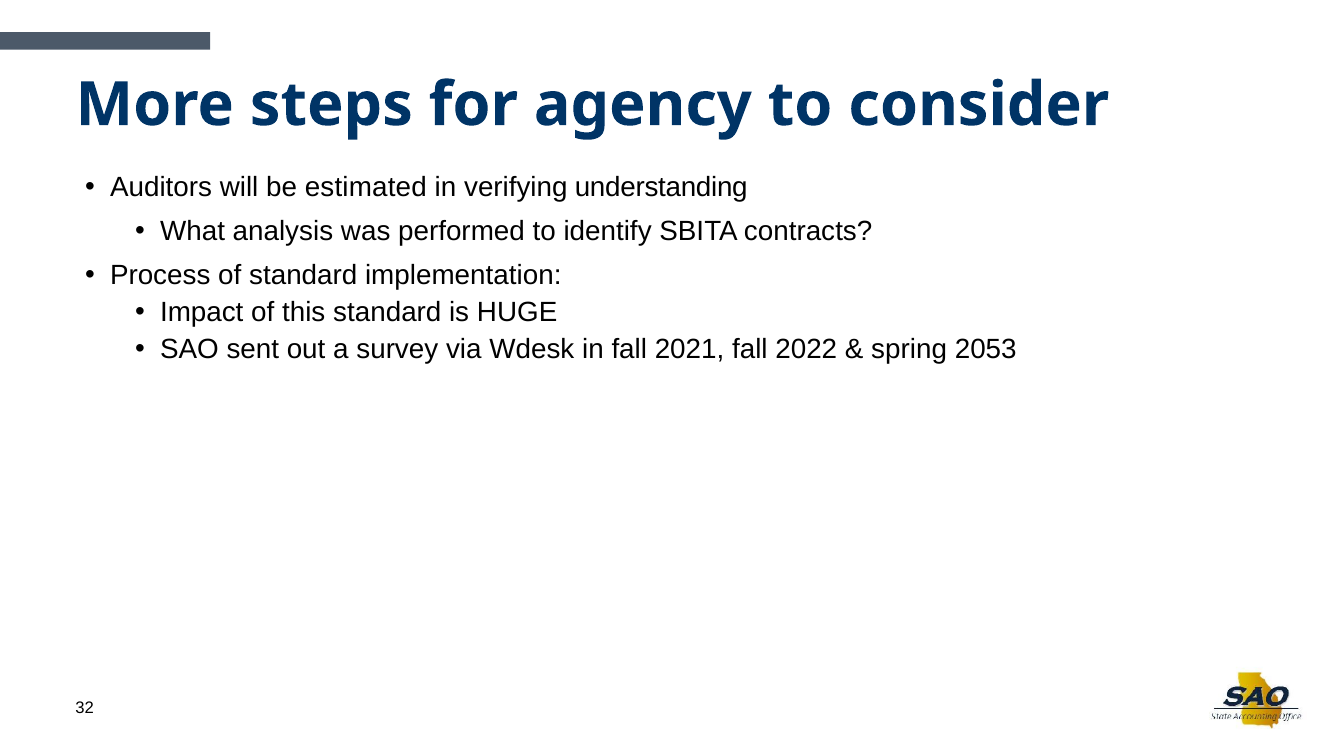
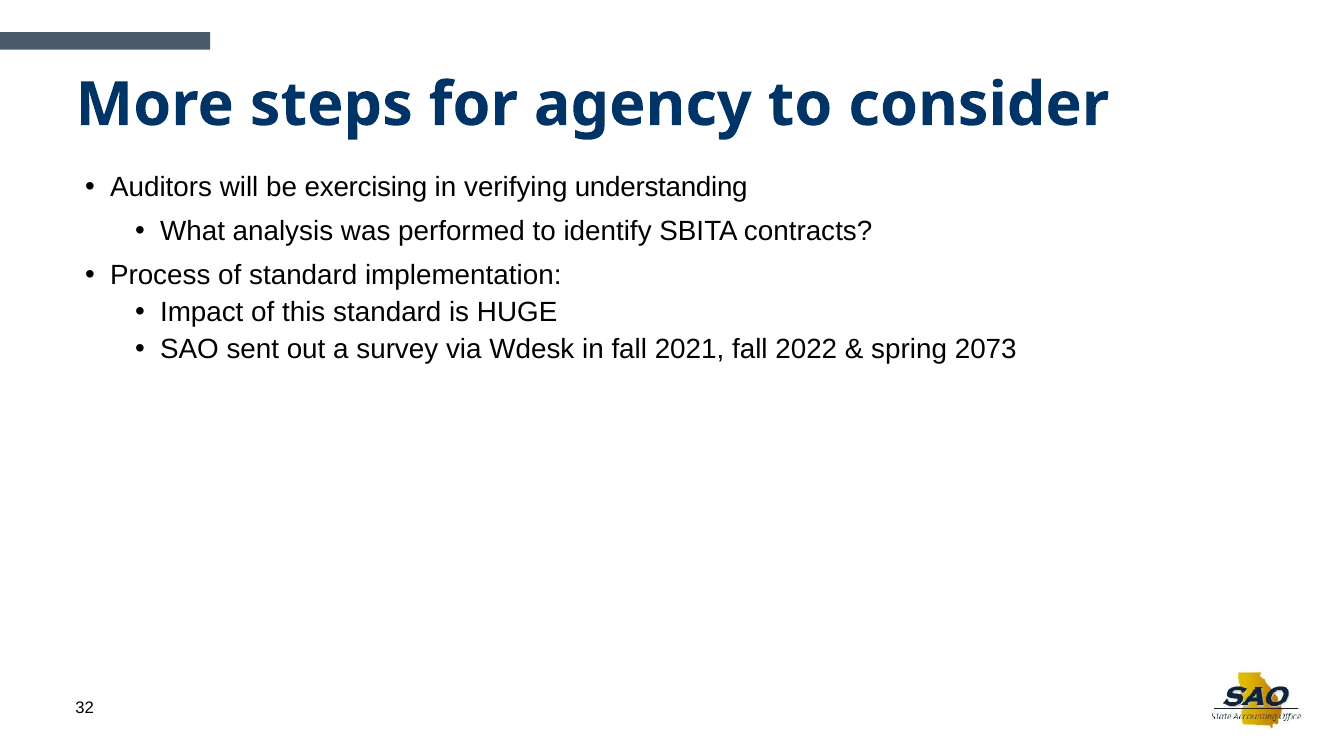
estimated: estimated -> exercising
2053: 2053 -> 2073
